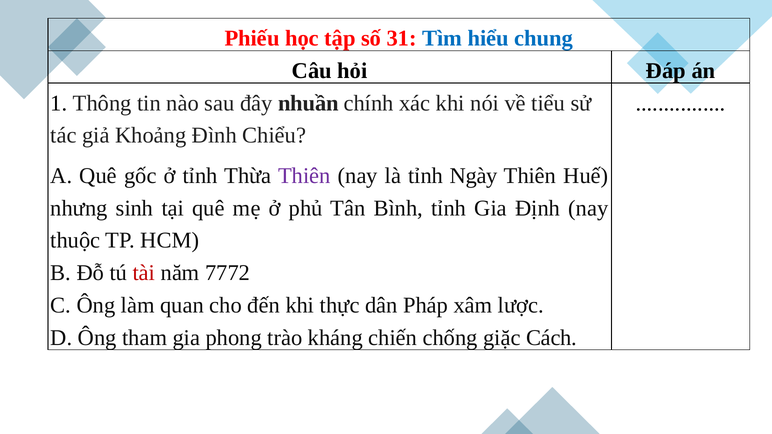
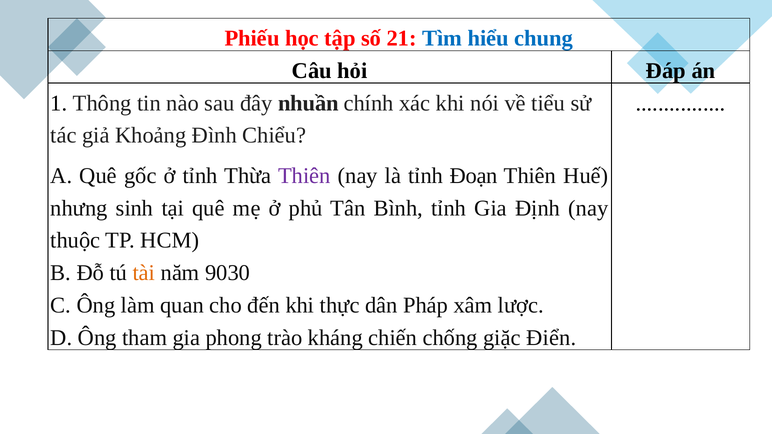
31: 31 -> 21
Ngày: Ngày -> Đoạn
tài colour: red -> orange
7772: 7772 -> 9030
Cách: Cách -> Điển
